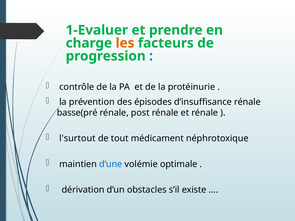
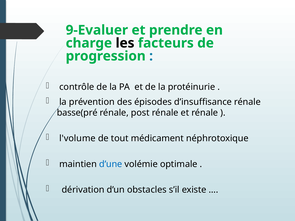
1-Evaluer: 1-Evaluer -> 9-Evaluer
les colour: orange -> black
l'surtout: l'surtout -> l'volume
